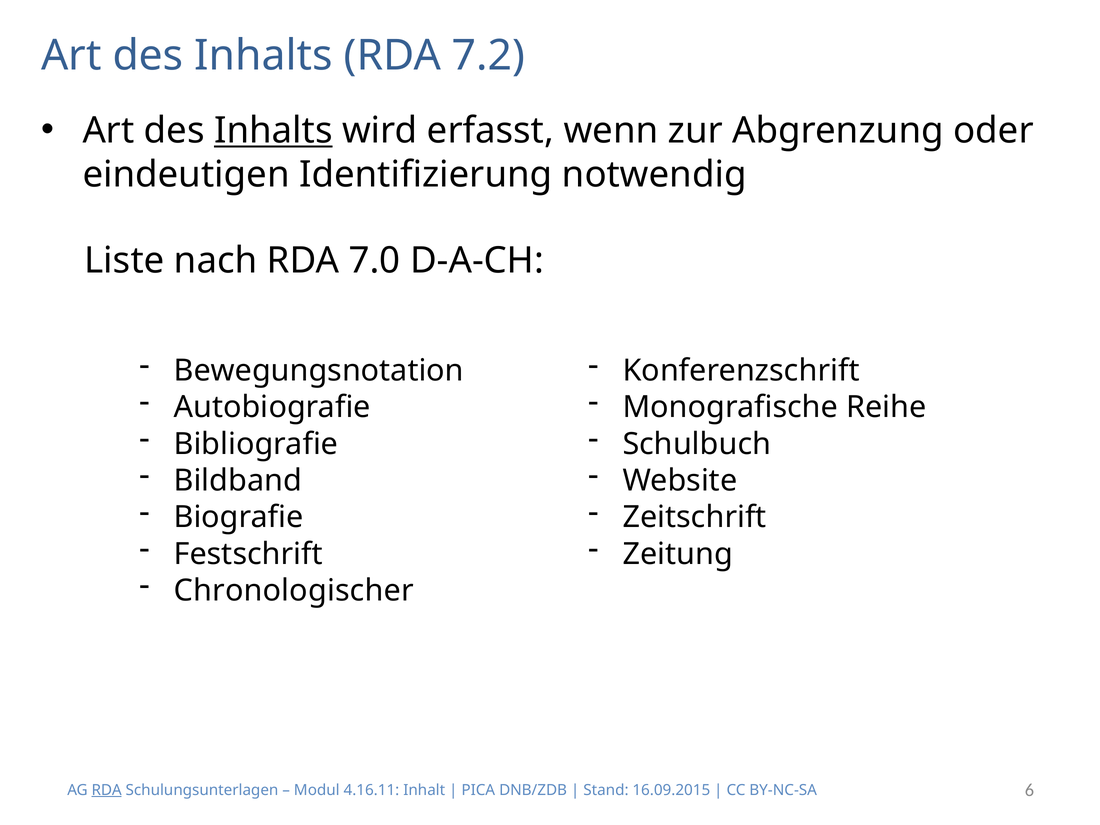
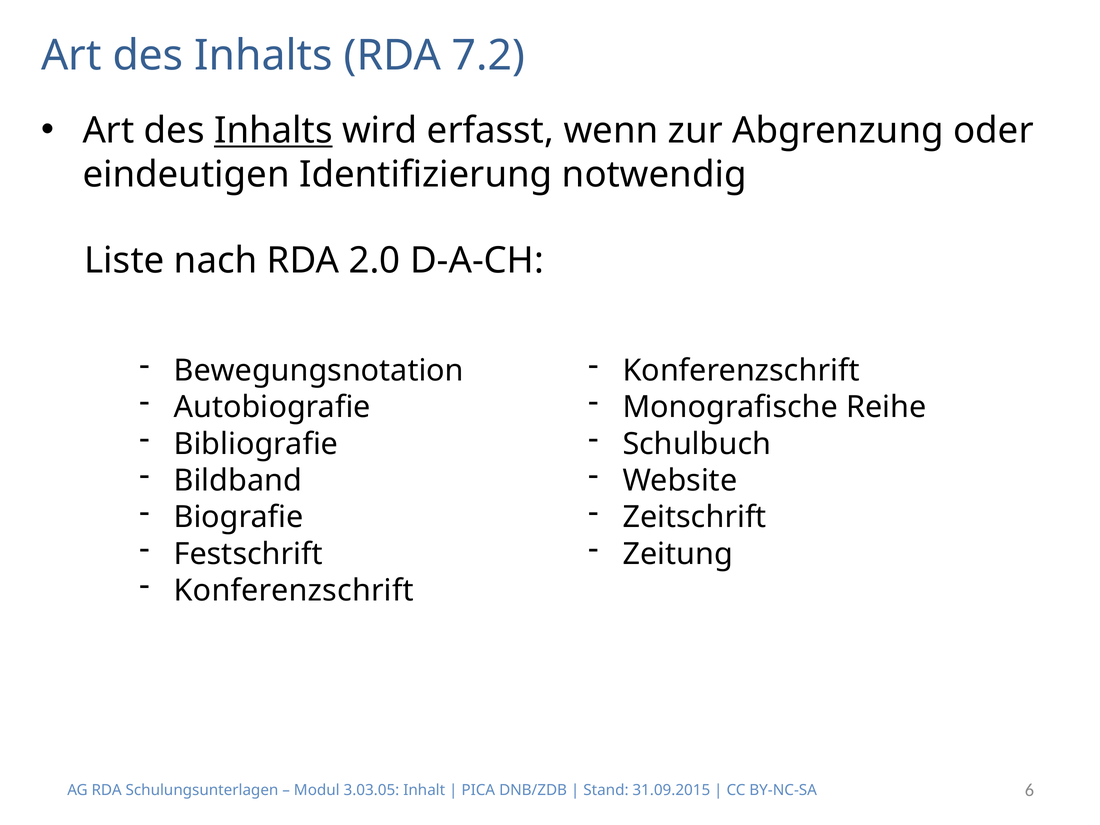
7.0: 7.0 -> 2.0
Chronologischer at (294, 591): Chronologischer -> Konferenzschrift
RDA at (107, 790) underline: present -> none
4.16.11: 4.16.11 -> 3.03.05
16.09.2015: 16.09.2015 -> 31.09.2015
